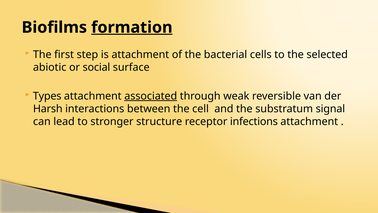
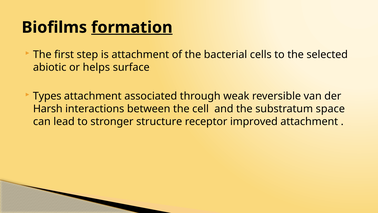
social: social -> helps
associated underline: present -> none
signal: signal -> space
infections: infections -> improved
